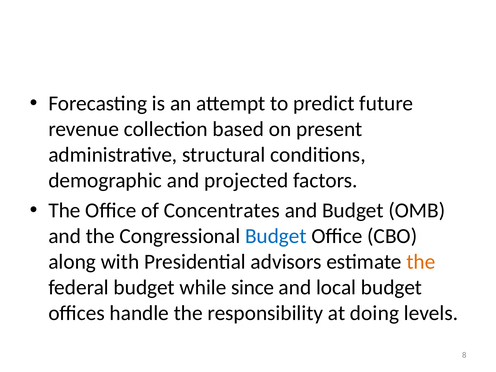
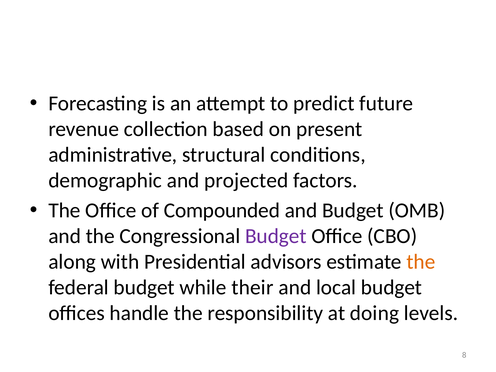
Concentrates: Concentrates -> Compounded
Budget at (276, 236) colour: blue -> purple
since: since -> their
